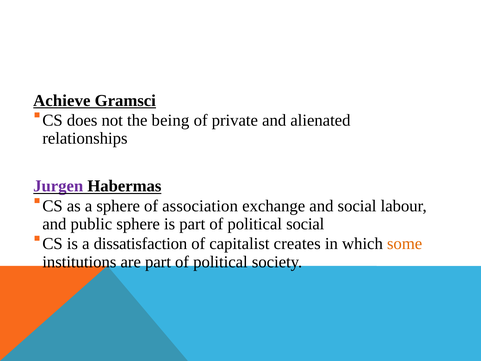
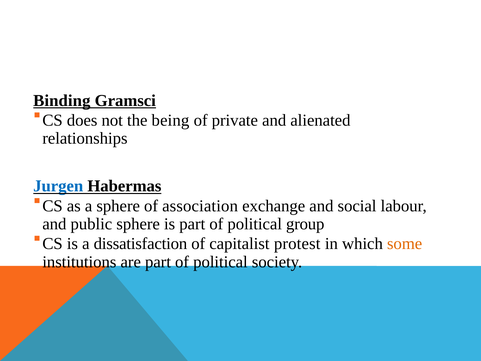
Achieve: Achieve -> Binding
Jurgen colour: purple -> blue
political social: social -> group
creates: creates -> protest
